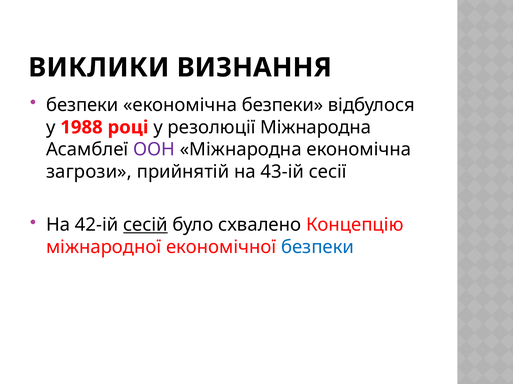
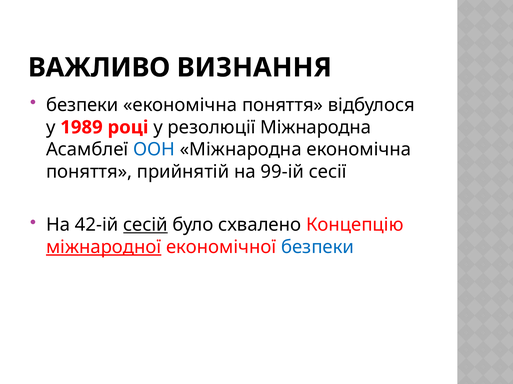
ВИКЛИКИ: ВИКЛИКИ -> ВАЖЛИВО
безпеки at (283, 105): безпеки -> поняття
1988: 1988 -> 1989
ООН colour: purple -> blue
загрози at (89, 172): загрози -> поняття
43-ій: 43-ій -> 99-ій
міжнародної underline: none -> present
